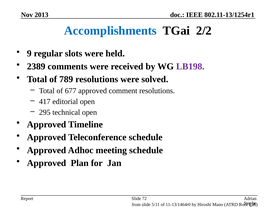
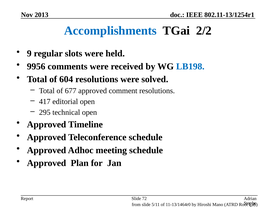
2389: 2389 -> 9956
LB198 colour: purple -> blue
789: 789 -> 604
